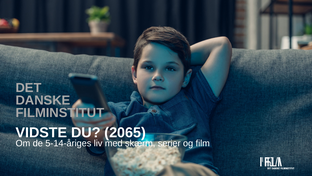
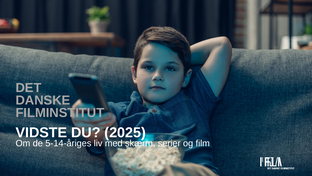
2065: 2065 -> 2025
